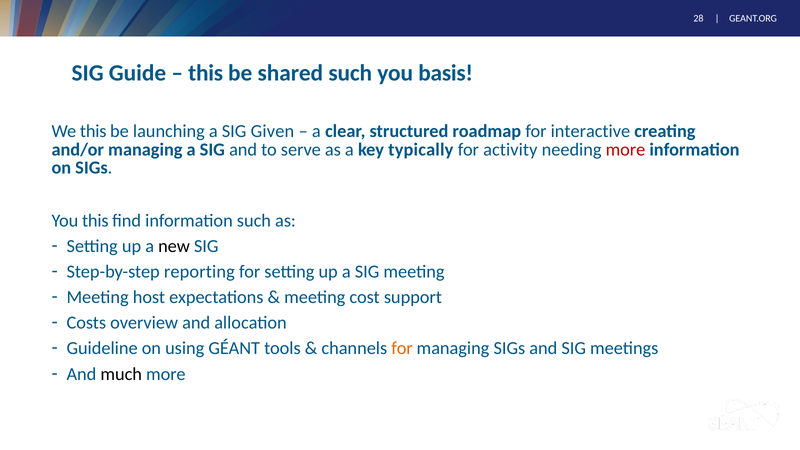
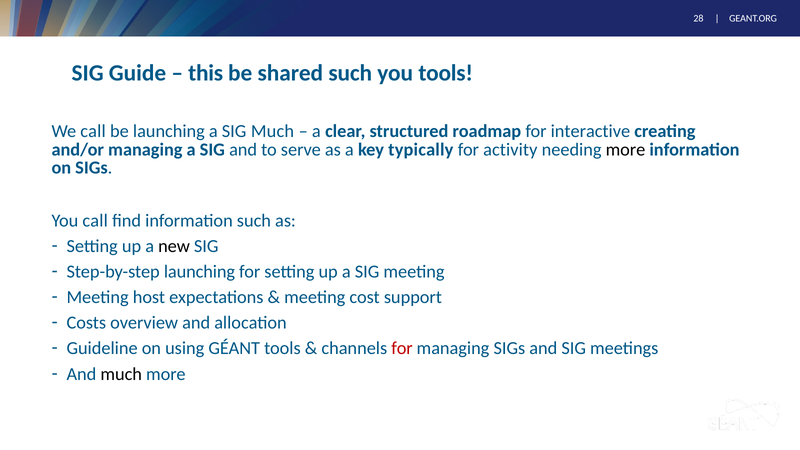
you basis: basis -> tools
We this: this -> call
SIG Given: Given -> Much
more at (625, 149) colour: red -> black
You this: this -> call
Step-by-step reporting: reporting -> launching
for at (402, 348) colour: orange -> red
